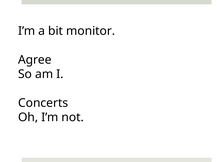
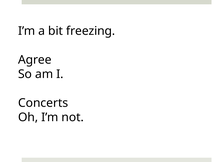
monitor: monitor -> freezing
